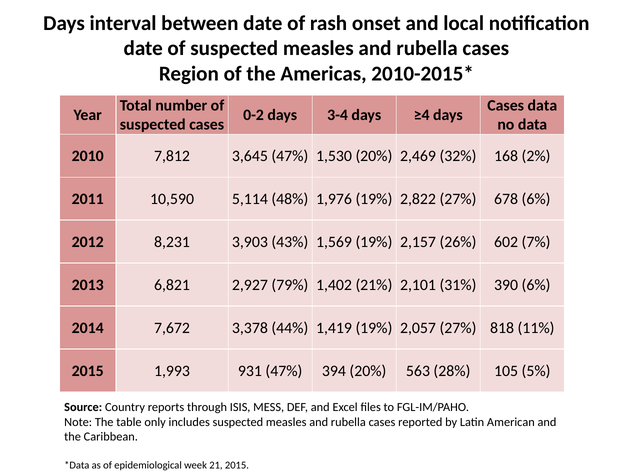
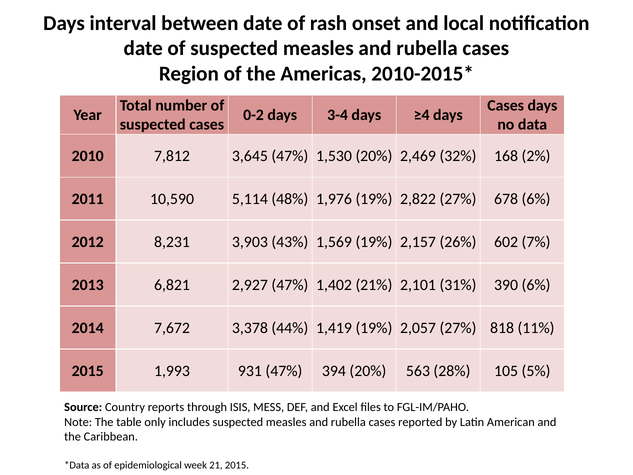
Cases data: data -> days
2,927 79%: 79% -> 47%
